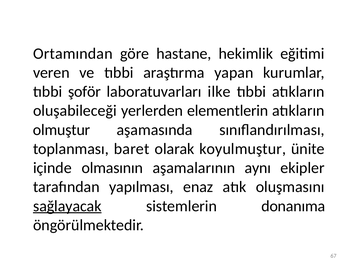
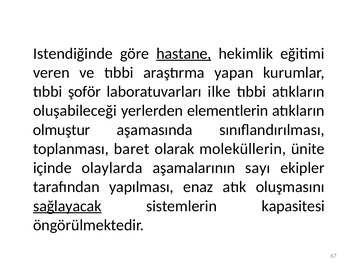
Ortamından: Ortamından -> Istendiğinde
hastane underline: none -> present
koyulmuştur: koyulmuştur -> moleküllerin
olmasının: olmasının -> olaylarda
aynı: aynı -> sayı
donanıma: donanıma -> kapasitesi
